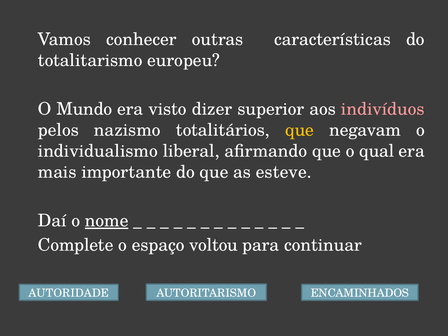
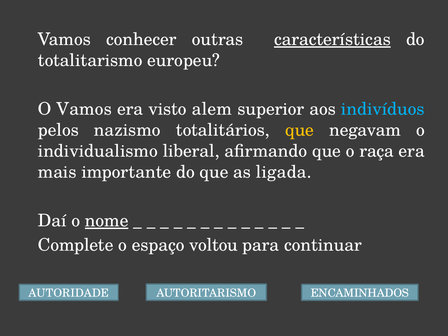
características underline: none -> present
O Mundo: Mundo -> Vamos
dizer: dizer -> alem
indivíduos colour: pink -> light blue
qual: qual -> raça
esteve: esteve -> ligada
